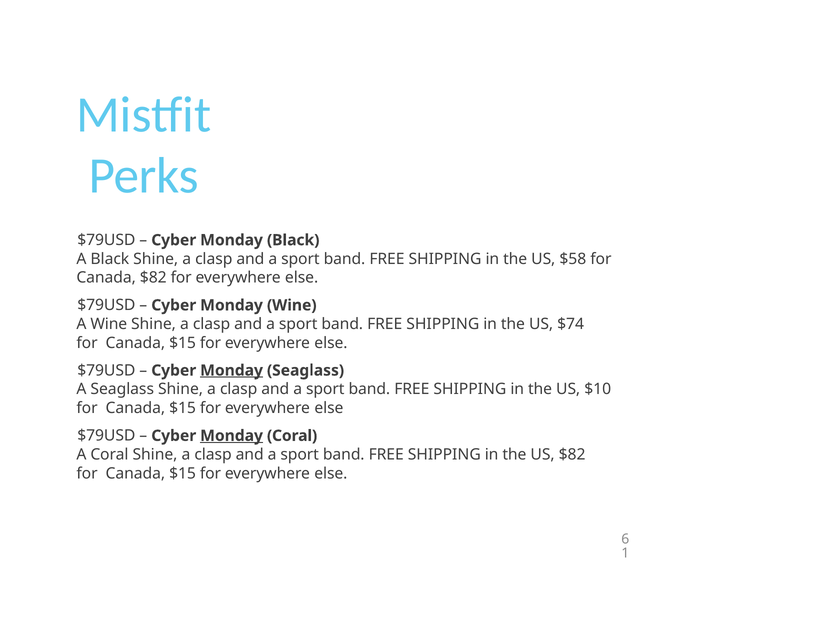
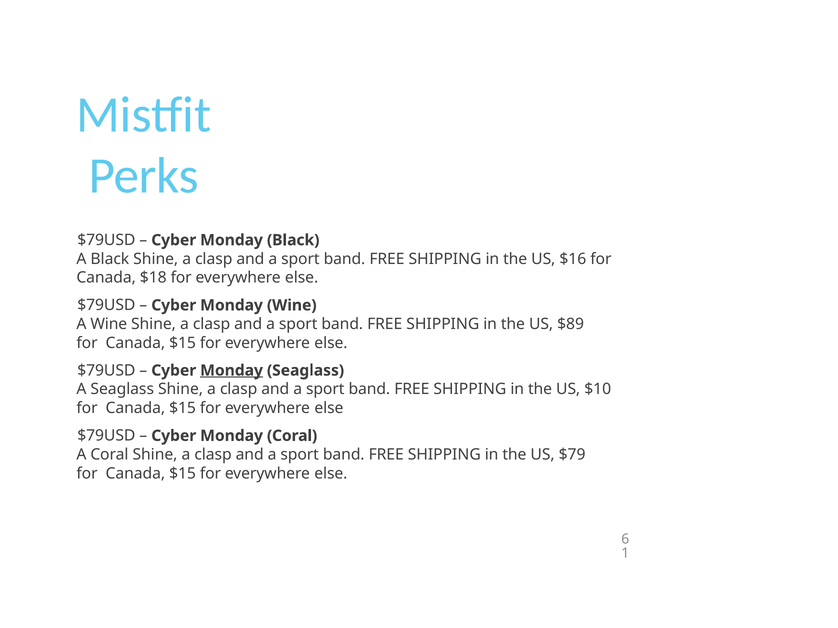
$58: $58 -> $16
Canada $82: $82 -> $18
$74: $74 -> $89
Monday at (232, 436) underline: present -> none
US $82: $82 -> $79
